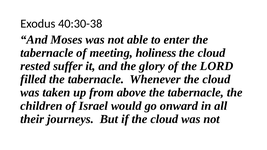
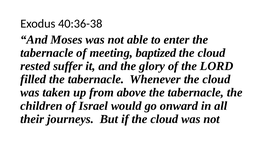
40:30-38: 40:30-38 -> 40:36-38
holiness: holiness -> baptized
